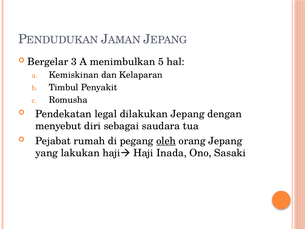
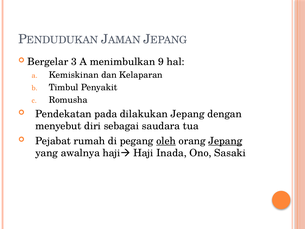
5: 5 -> 9
legal: legal -> pada
Jepang at (225, 141) underline: none -> present
lakukan: lakukan -> awalnya
